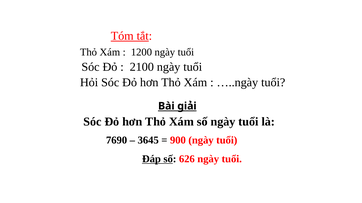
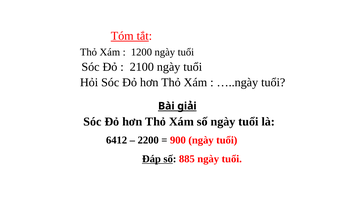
7690: 7690 -> 6412
3645: 3645 -> 2200
626: 626 -> 885
